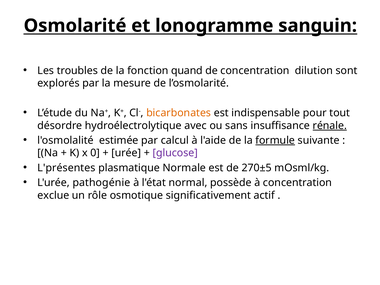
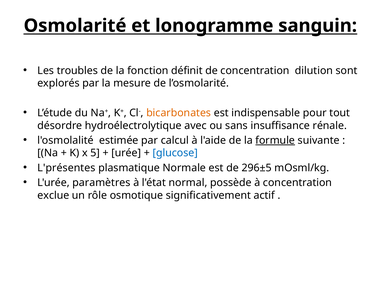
quand: quand -> définit
rénale underline: present -> none
0: 0 -> 5
glucose colour: purple -> blue
270±5: 270±5 -> 296±5
pathogénie: pathogénie -> paramètres
